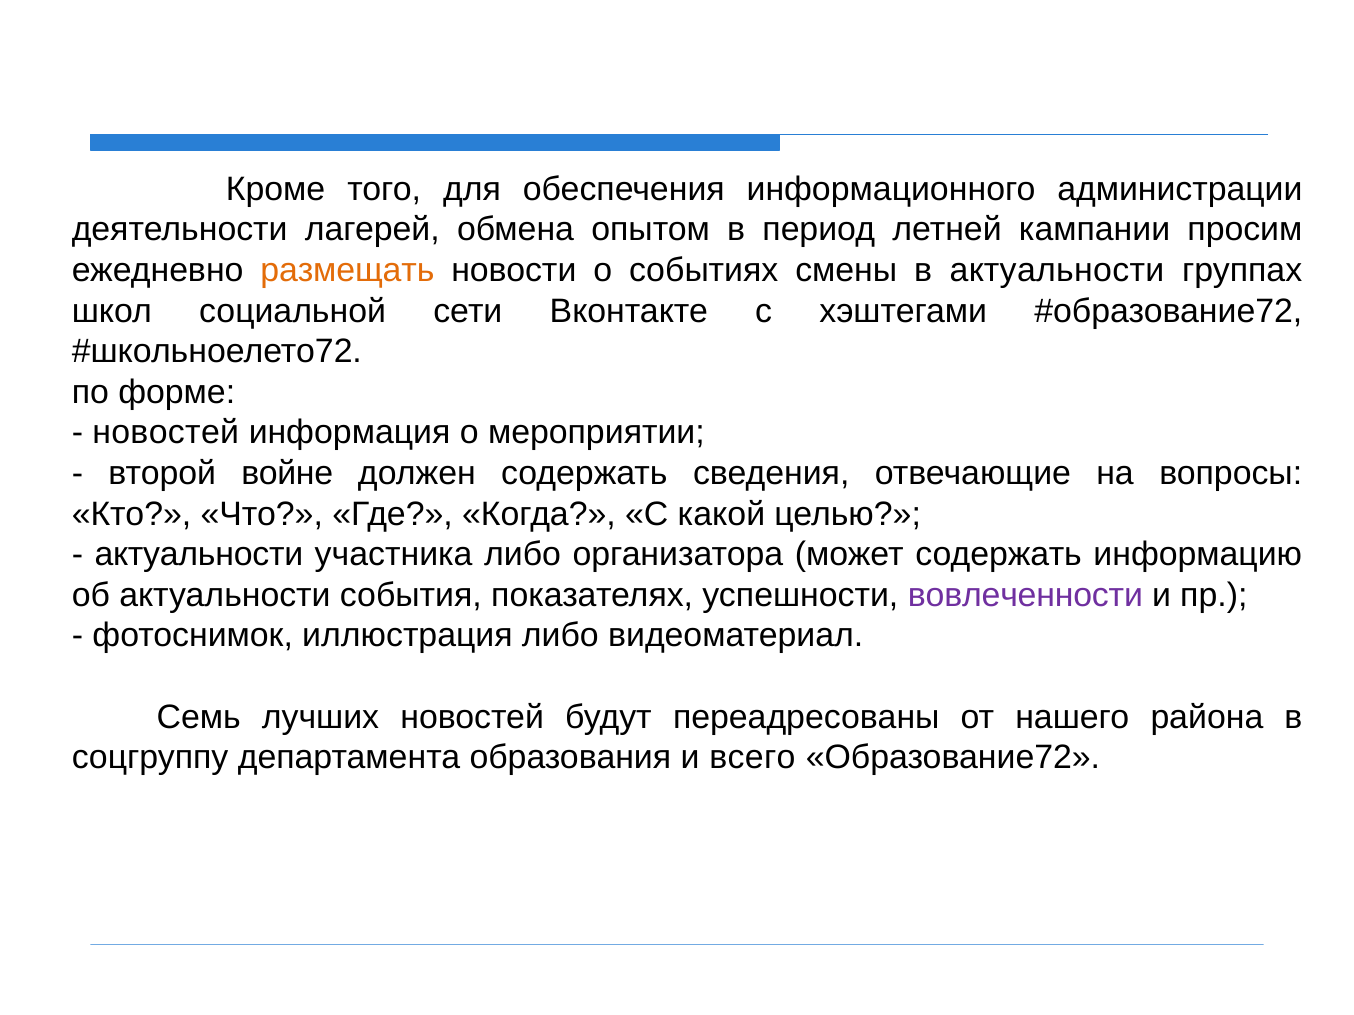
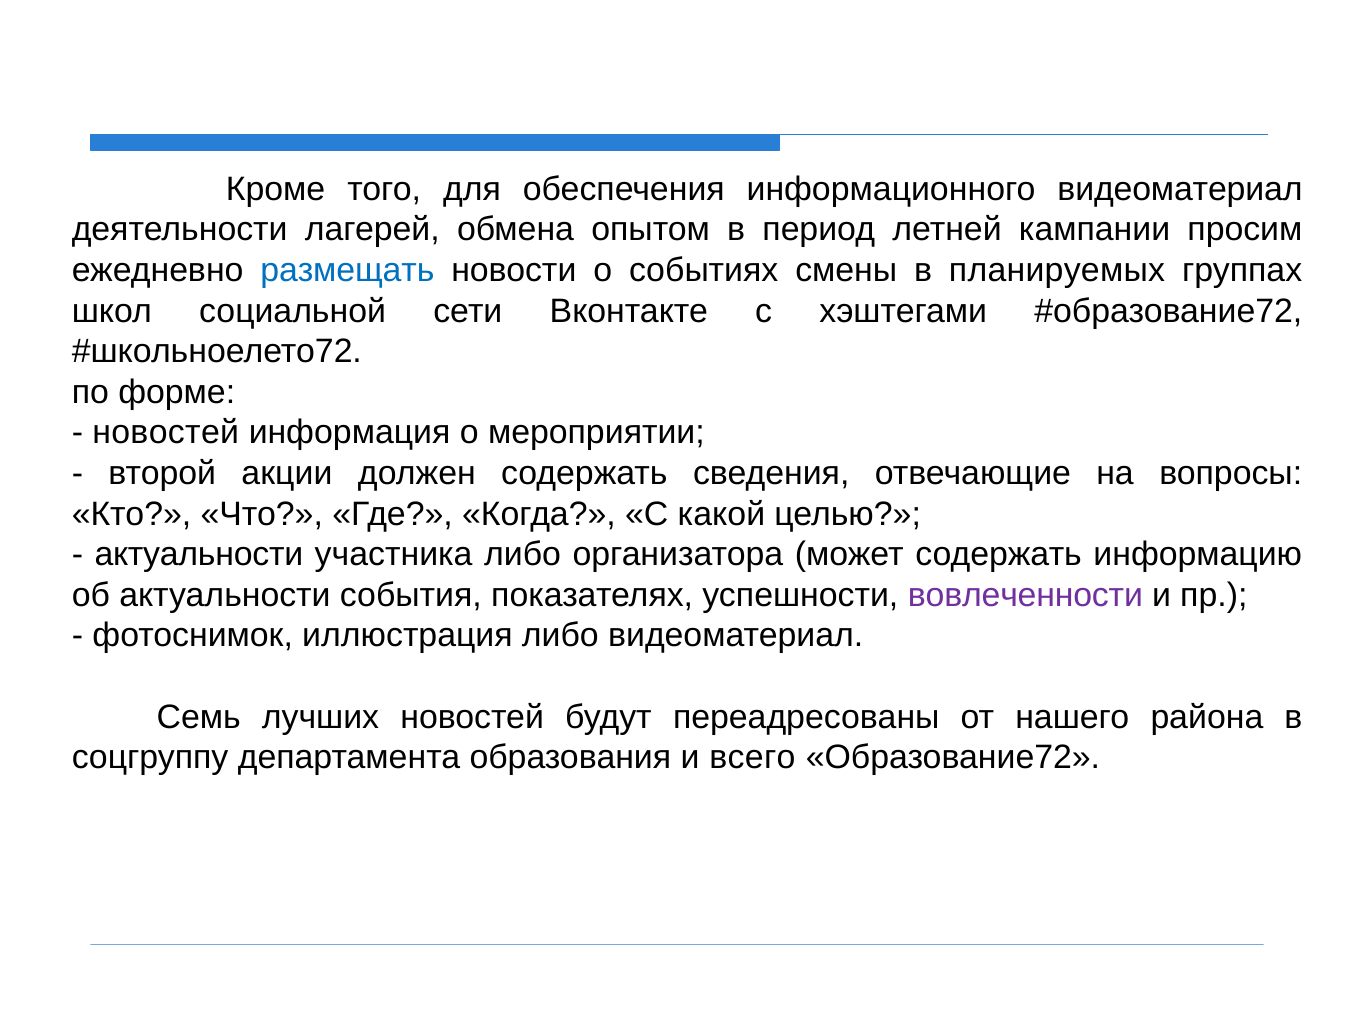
информационного администрации: администрации -> видеоматериал
размещать colour: orange -> blue
в актуальности: актуальности -> планируемых
войне: войне -> акции
